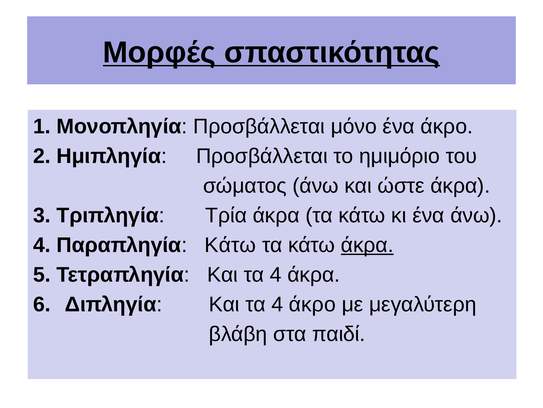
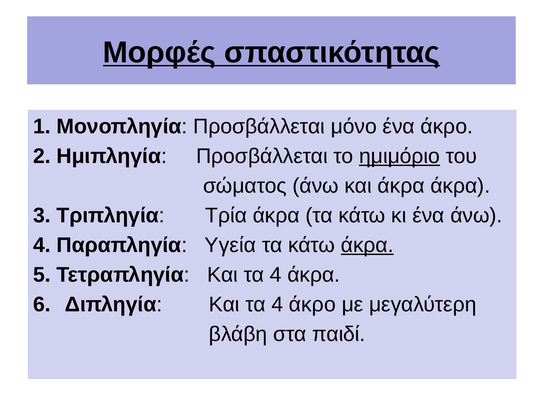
ημιμόριο underline: none -> present
και ώστε: ώστε -> άκρα
Παραπληγία Κάτω: Κάτω -> Υγεία
